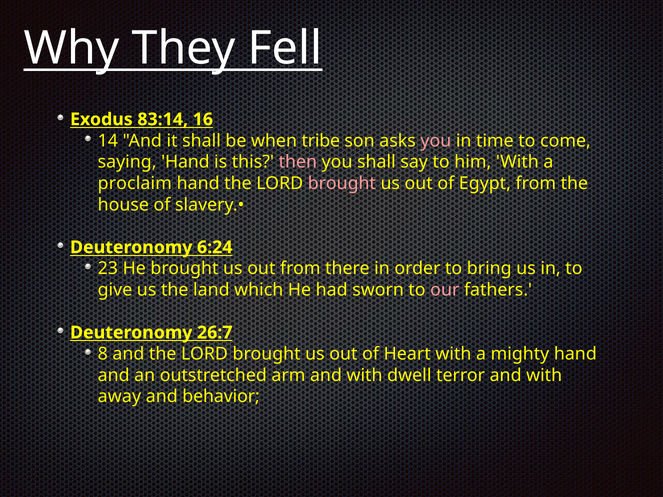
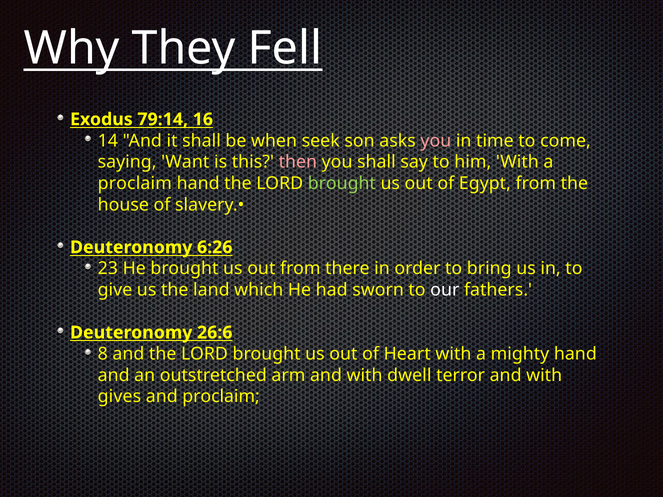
83:14: 83:14 -> 79:14
tribe: tribe -> seek
saying Hand: Hand -> Want
brought at (342, 183) colour: pink -> light green
6:24: 6:24 -> 6:26
our colour: pink -> white
26:7: 26:7 -> 26:6
away: away -> gives
and behavior: behavior -> proclaim
